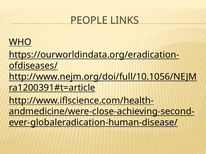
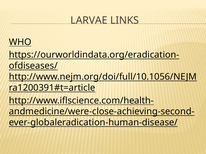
PEOPLE: PEOPLE -> LARVAE
